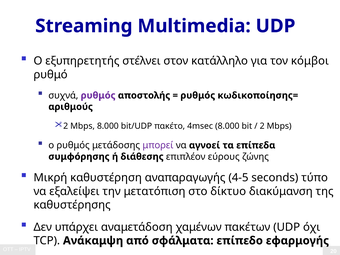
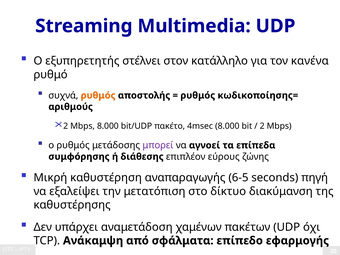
κόμβοι: κόμβοι -> κανένα
ρυθμός at (98, 95) colour: purple -> orange
4-5: 4-5 -> 6-5
τύπο: τύπο -> πηγή
